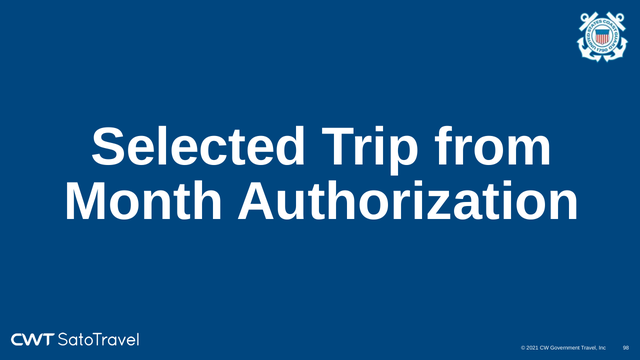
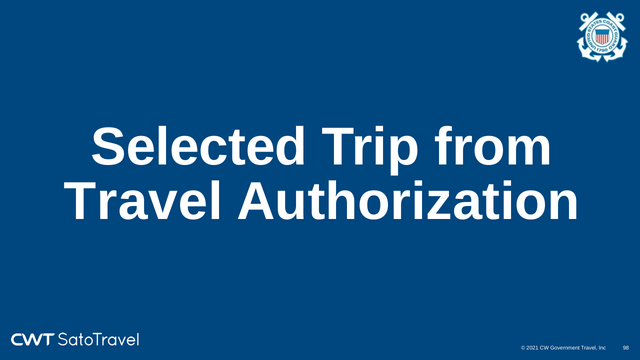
Month at (144, 202): Month -> Travel
